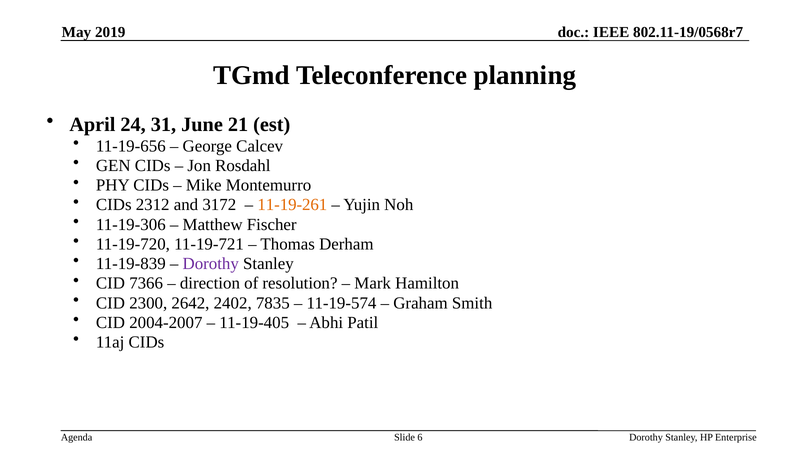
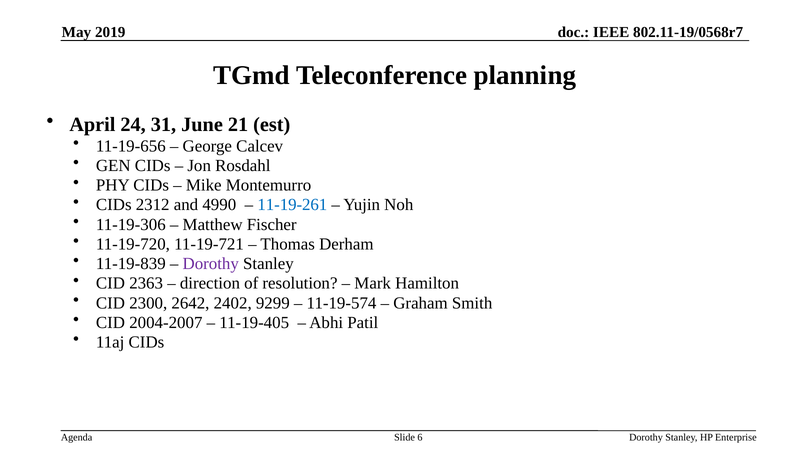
3172: 3172 -> 4990
11-19-261 colour: orange -> blue
7366: 7366 -> 2363
7835: 7835 -> 9299
